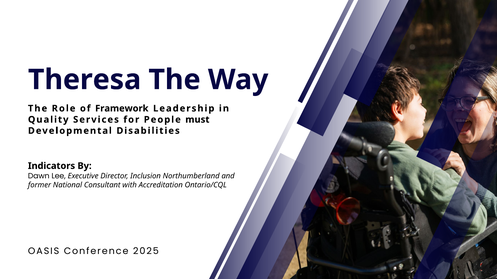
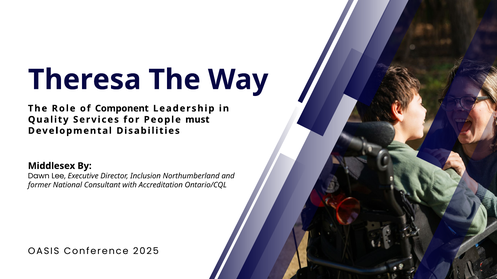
Framework: Framework -> Component
Indicators: Indicators -> Middlesex
